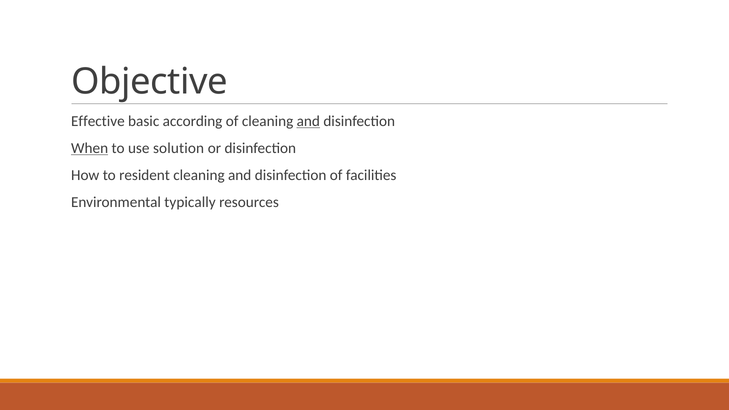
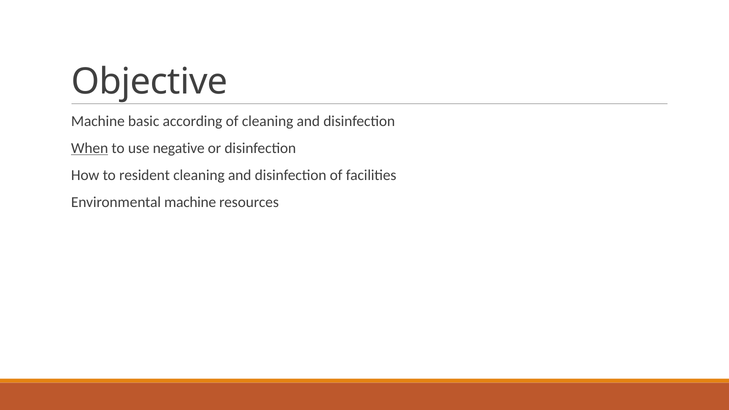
Effective at (98, 121): Effective -> Machine
and at (308, 121) underline: present -> none
solution: solution -> negative
Environmental typically: typically -> machine
